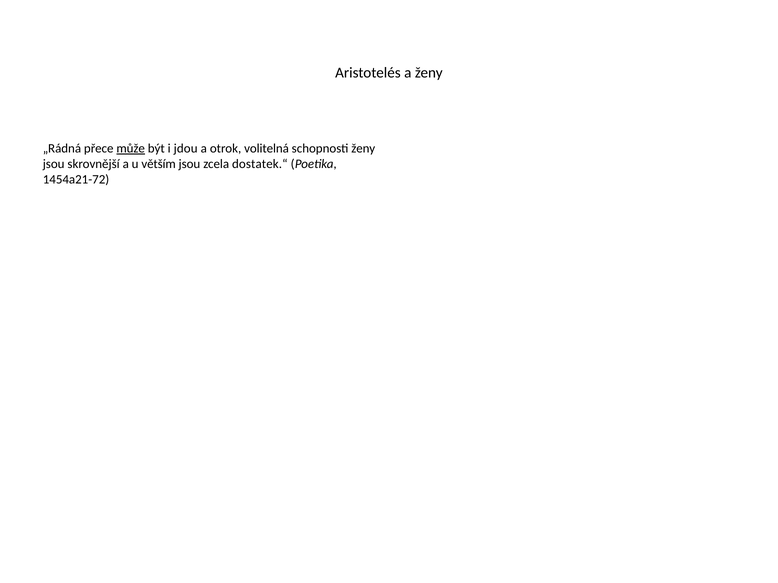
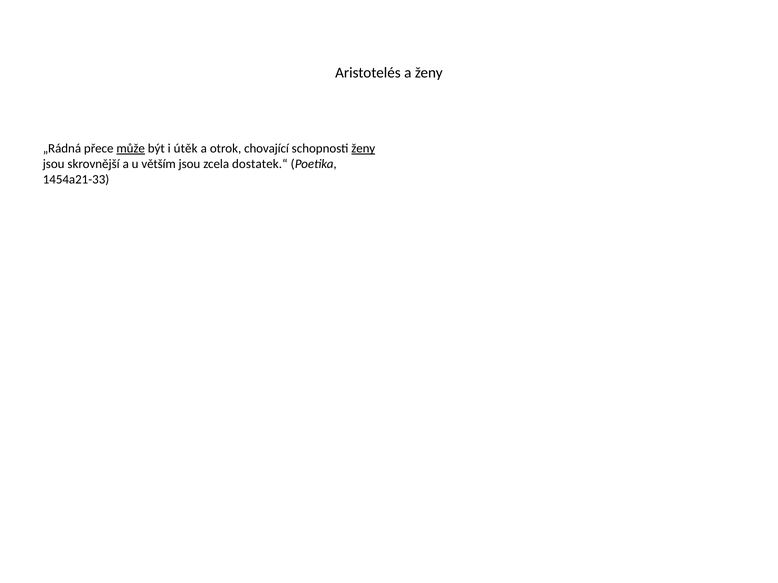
jdou: jdou -> útěk
volitelná: volitelná -> chovající
ženy at (363, 149) underline: none -> present
1454a21-72: 1454a21-72 -> 1454a21-33
